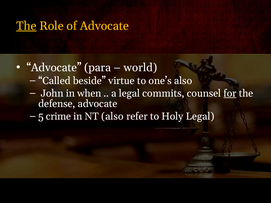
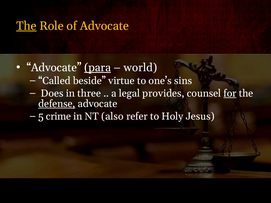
para underline: none -> present
one’s also: also -> sins
John: John -> Does
when: when -> three
commits: commits -> provides
defense underline: none -> present
Holy Legal: Legal -> Jesus
